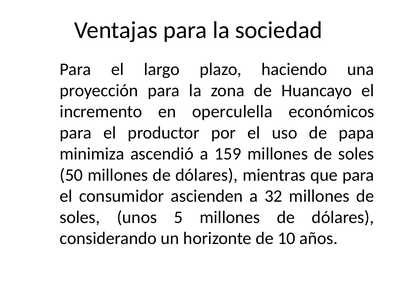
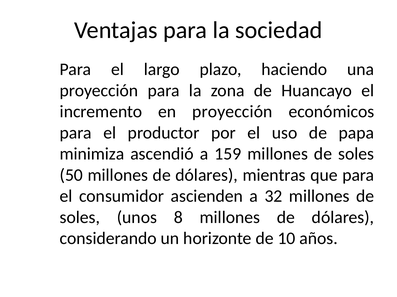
en operculella: operculella -> proyección
5: 5 -> 8
